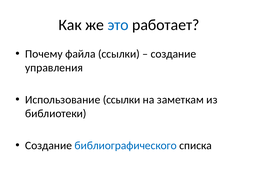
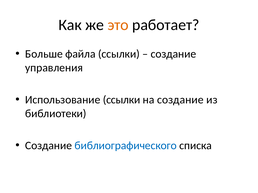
это colour: blue -> orange
Почему: Почему -> Больше
на заметкам: заметкам -> создание
